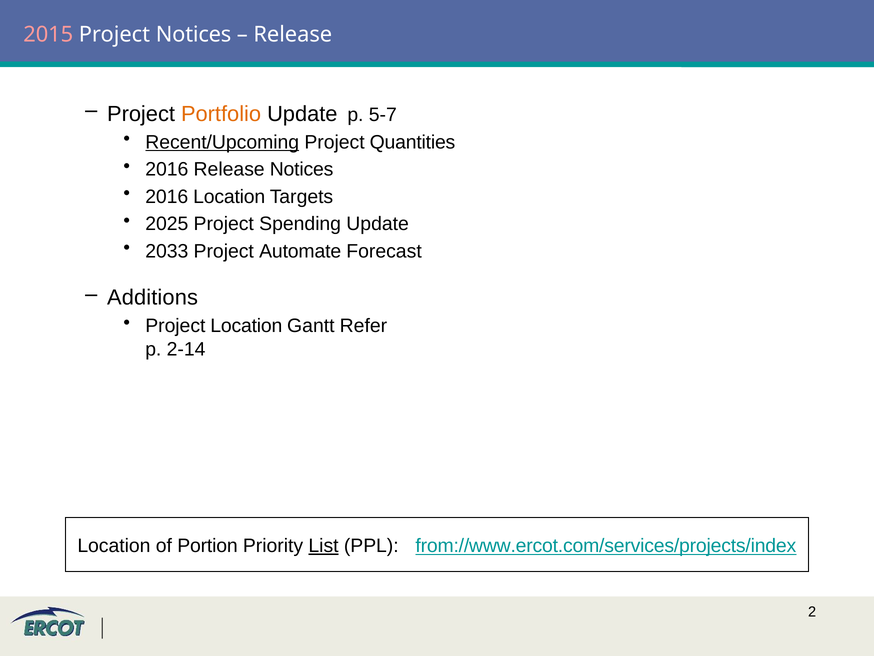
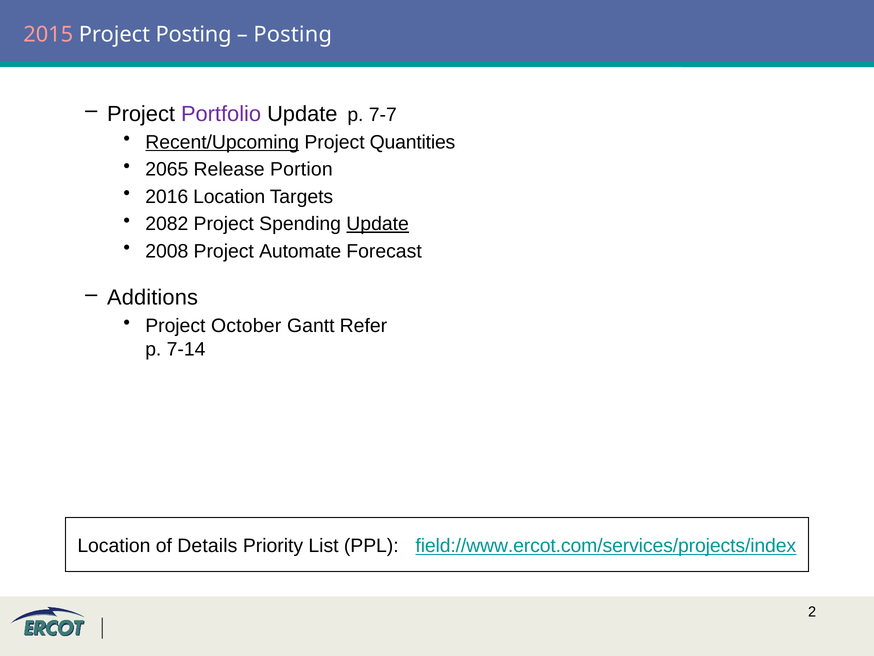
Project Notices: Notices -> Posting
Release at (293, 34): Release -> Posting
Portfolio colour: orange -> purple
5-7: 5-7 -> 7-7
2016 at (167, 169): 2016 -> 2065
Release Notices: Notices -> Portion
2025: 2025 -> 2082
Update at (378, 224) underline: none -> present
2033: 2033 -> 2008
Project Location: Location -> October
2-14: 2-14 -> 7-14
Portion: Portion -> Details
List underline: present -> none
from://www.ercot.com/services/projects/index: from://www.ercot.com/services/projects/index -> field://www.ercot.com/services/projects/index
